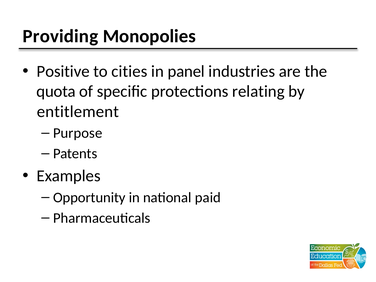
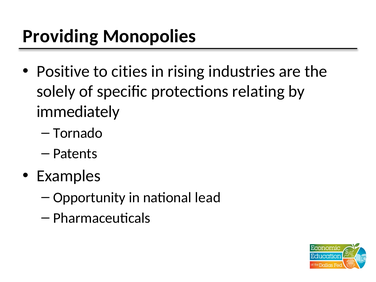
panel: panel -> rising
quota: quota -> solely
entitlement: entitlement -> immediately
Purpose: Purpose -> Tornado
paid: paid -> lead
